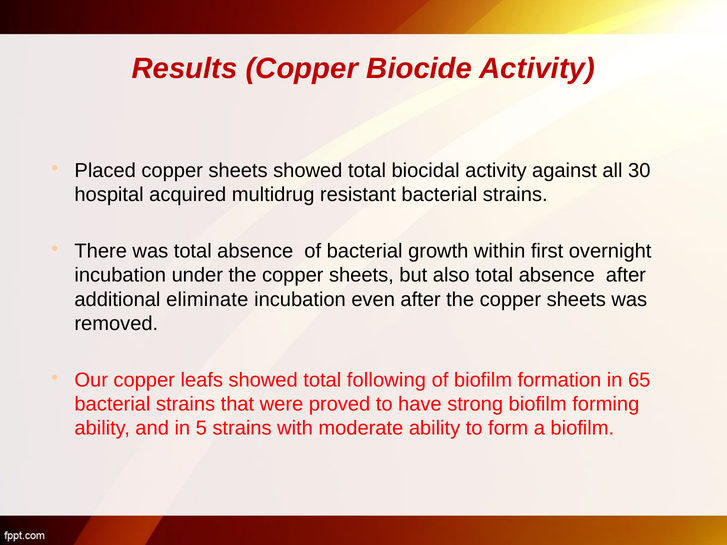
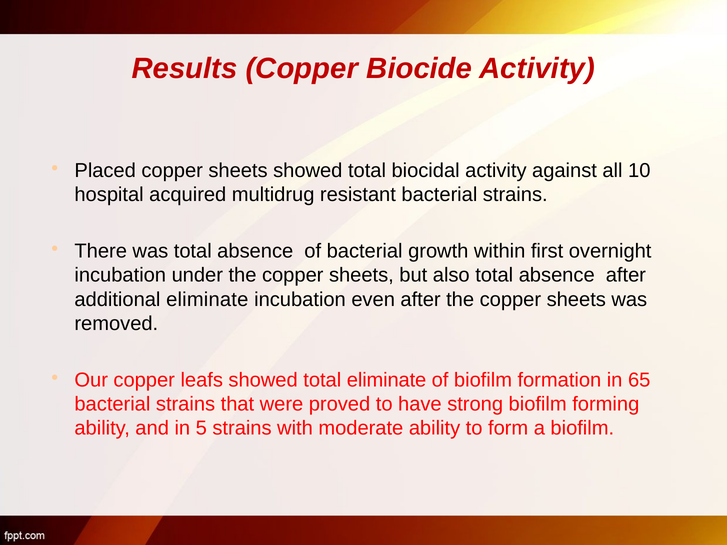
30: 30 -> 10
total following: following -> eliminate
